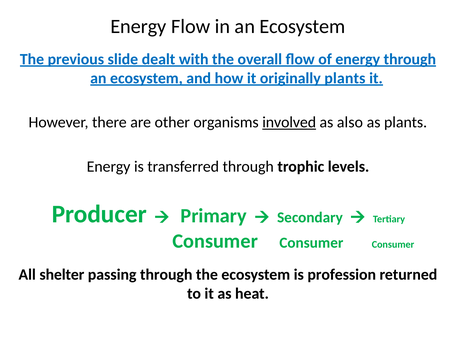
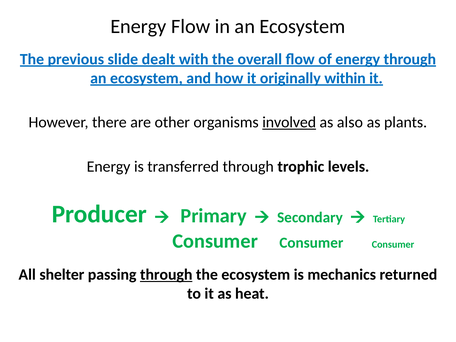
originally plants: plants -> within
through at (166, 275) underline: none -> present
profession: profession -> mechanics
